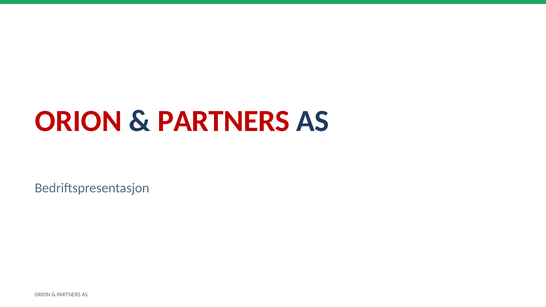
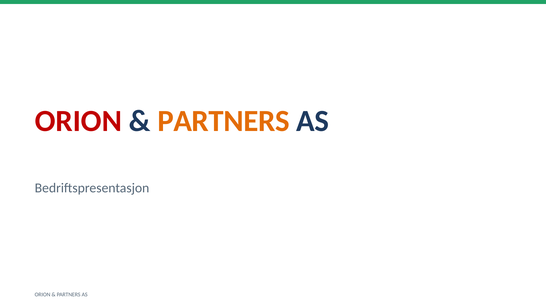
PARTNERS at (223, 121) colour: red -> orange
